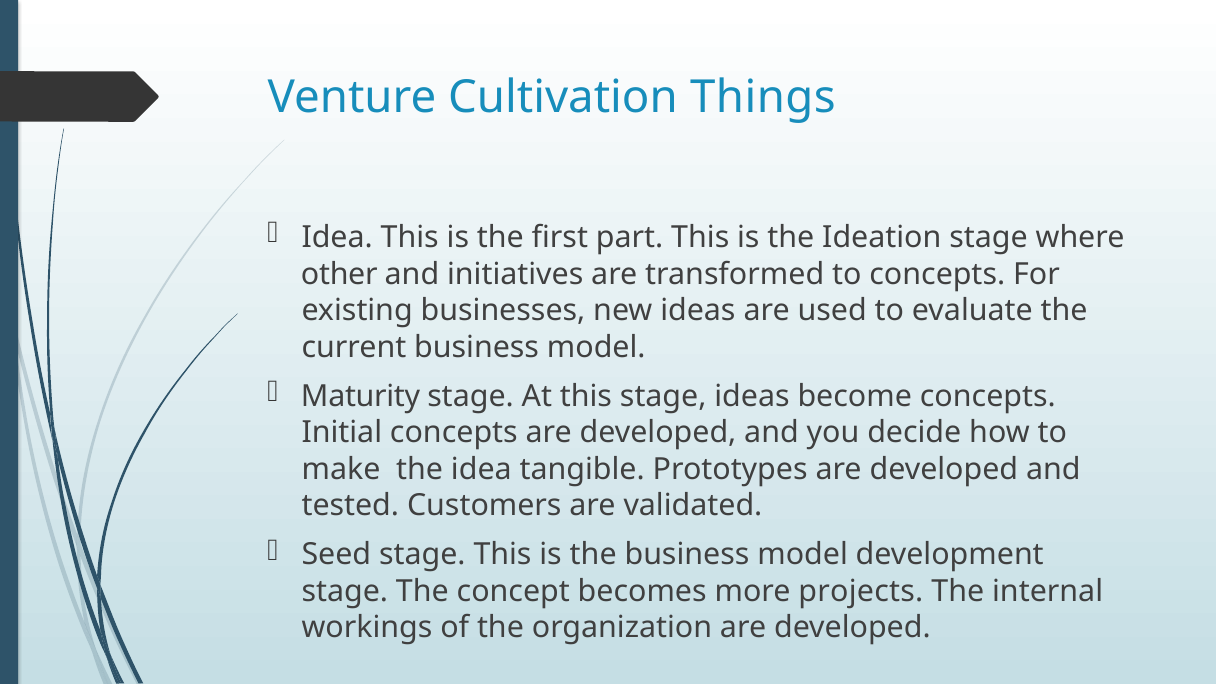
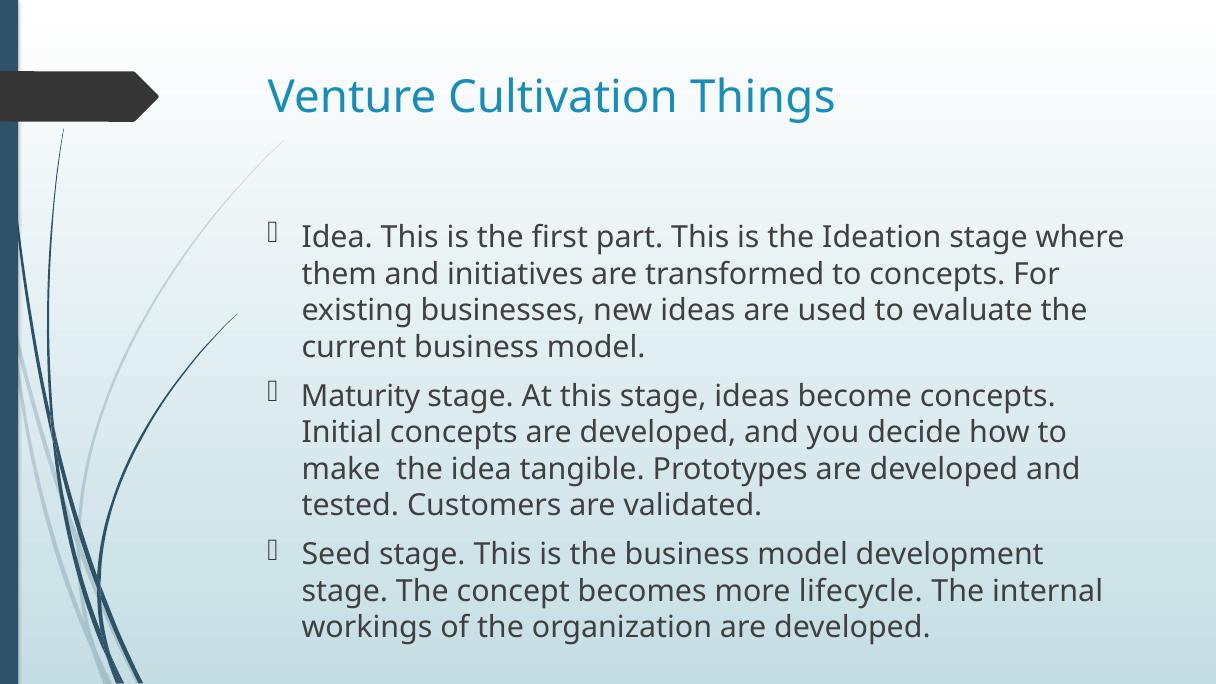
other: other -> them
projects: projects -> lifecycle
